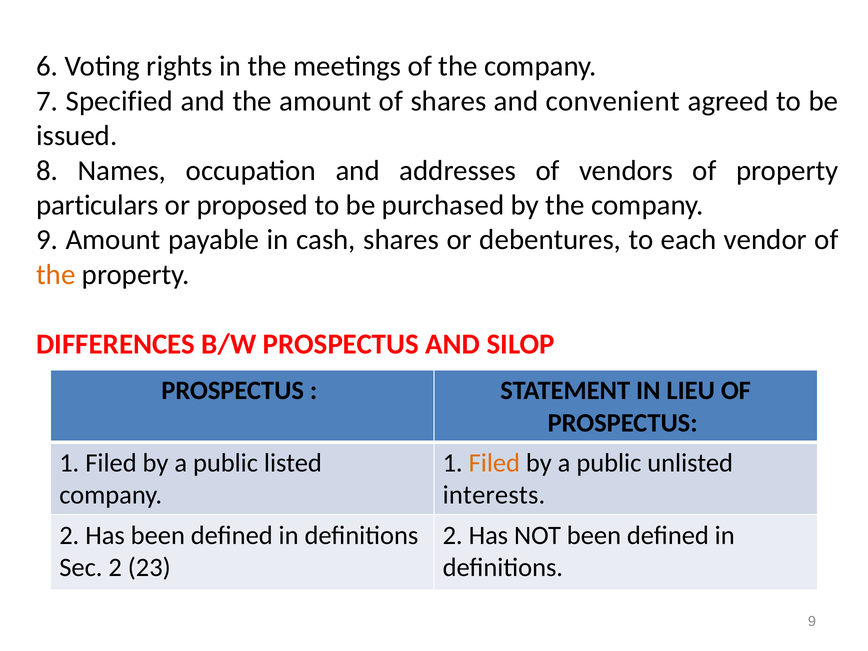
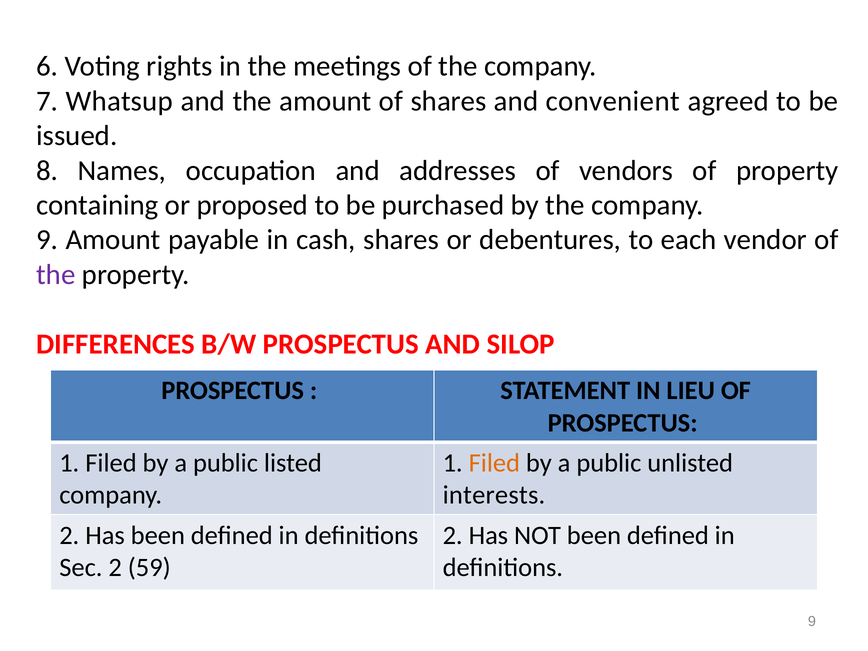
Specified: Specified -> Whatsup
particulars: particulars -> containing
the at (56, 275) colour: orange -> purple
23: 23 -> 59
